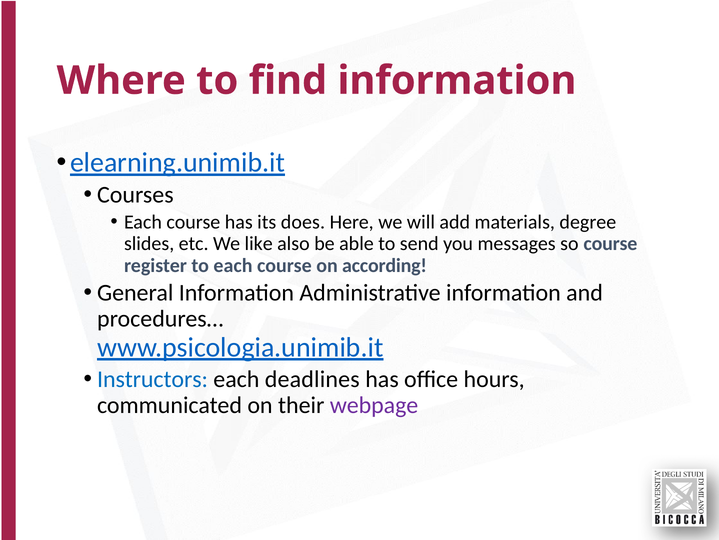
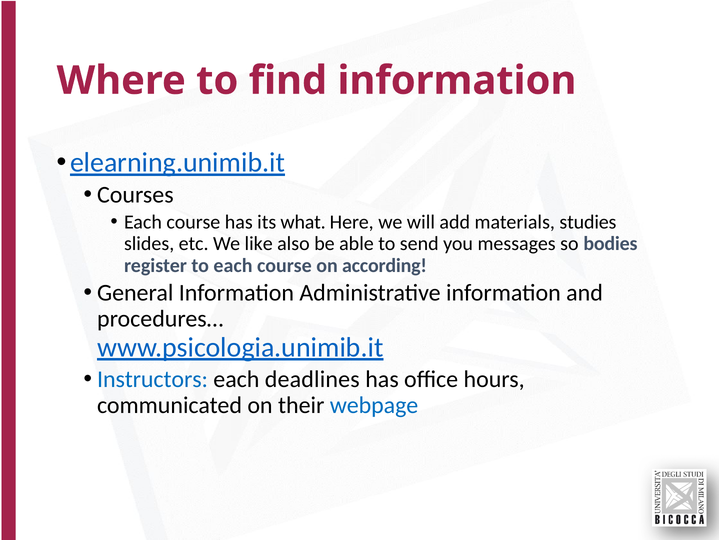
does: does -> what
degree: degree -> studies
so course: course -> bodies
webpage colour: purple -> blue
